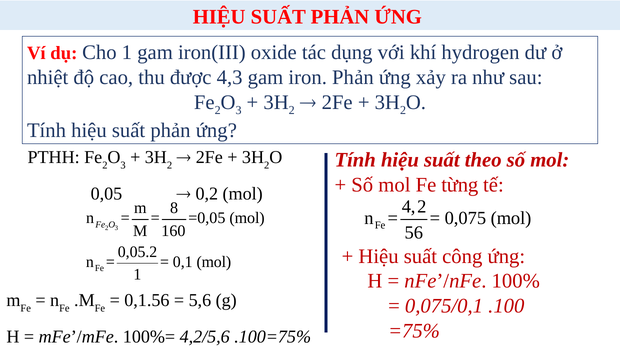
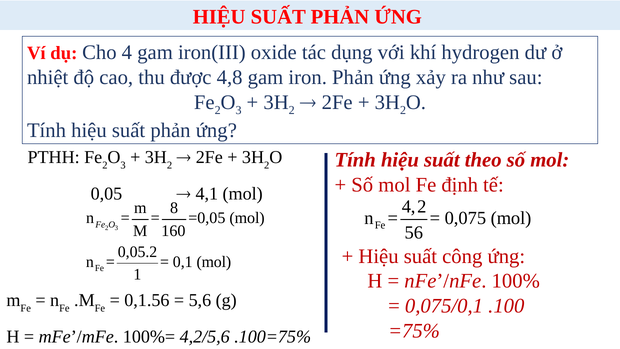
Cho 1: 1 -> 4
4,3: 4,3 -> 4,8
từng: từng -> định
0,2: 0,2 -> 4,1
